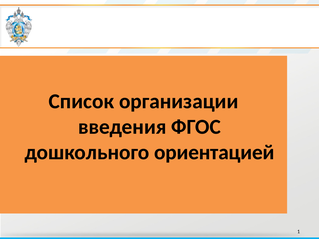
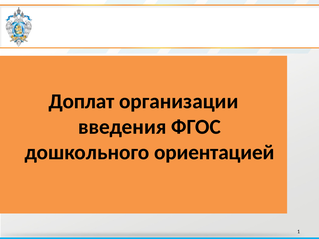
Список: Список -> Доплат
